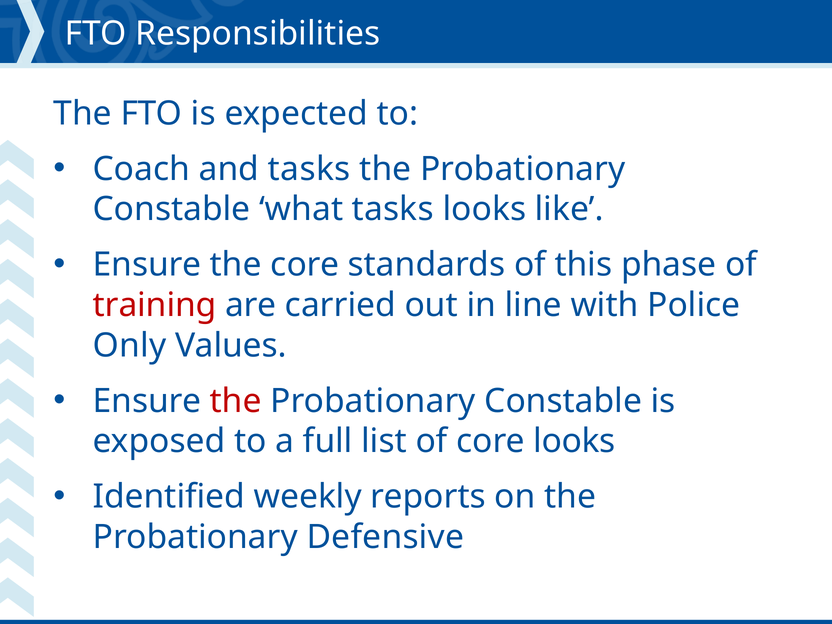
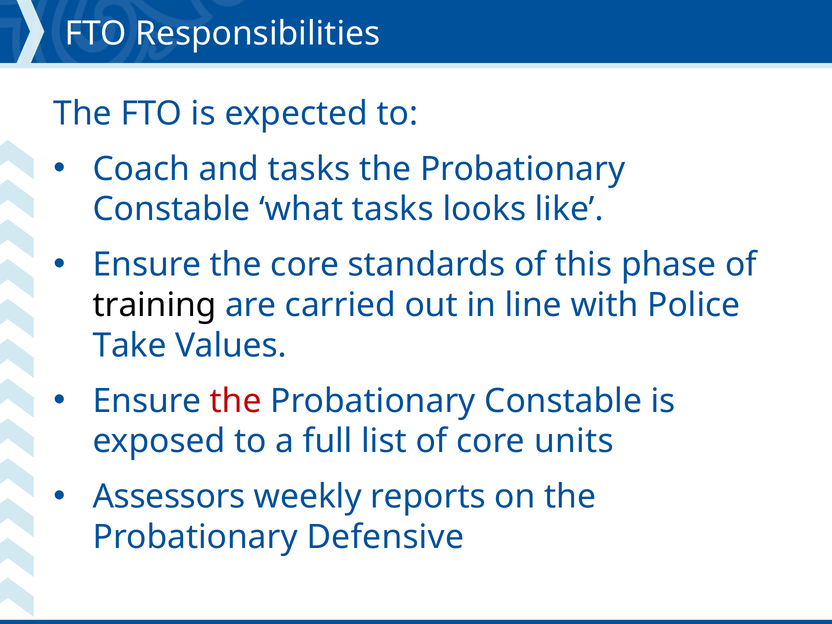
training colour: red -> black
Only: Only -> Take
core looks: looks -> units
Identified: Identified -> Assessors
